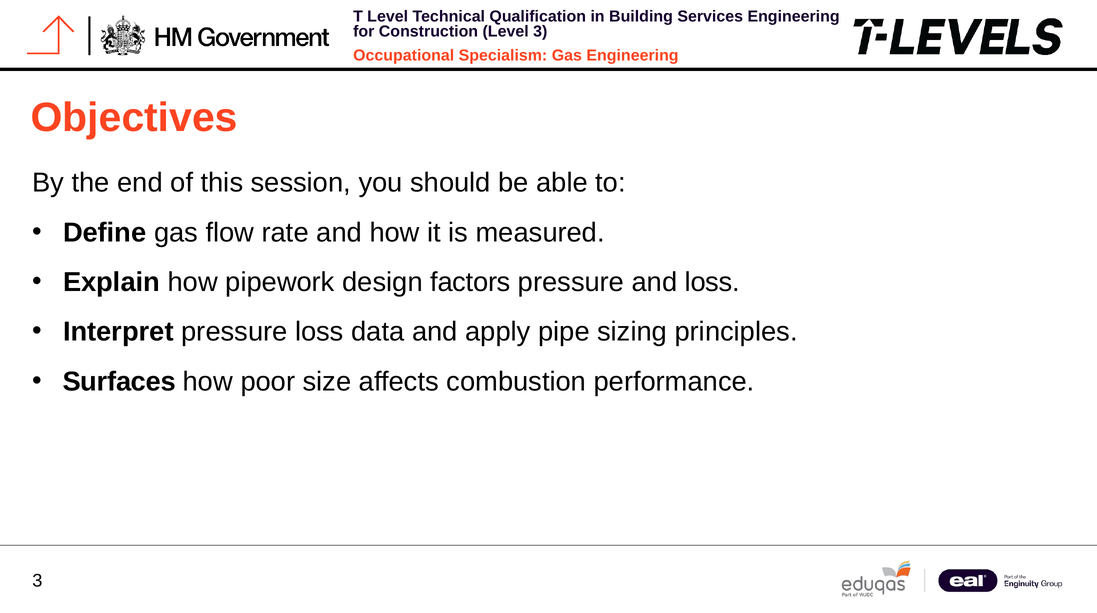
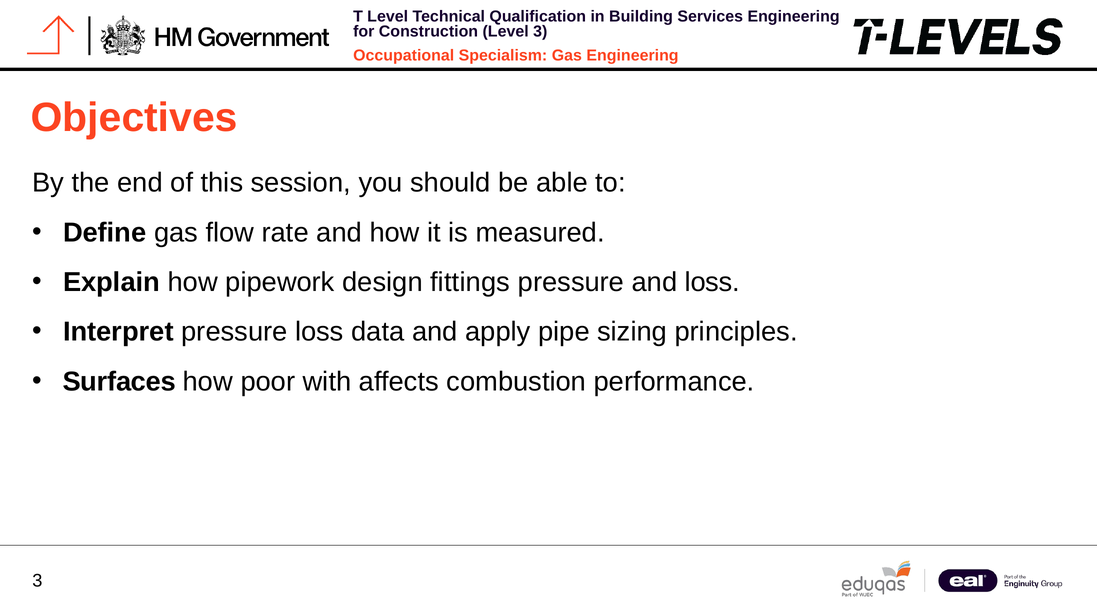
factors: factors -> fittings
size: size -> with
